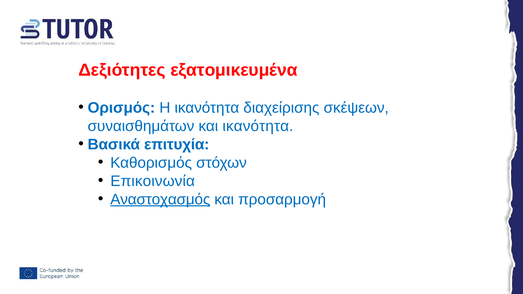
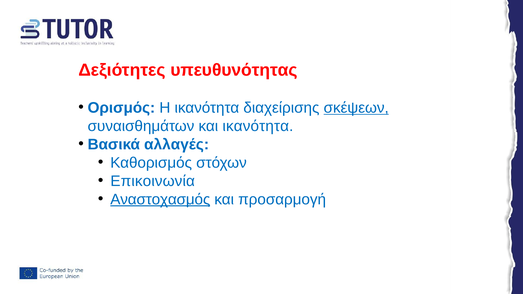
εξατομικευμένα: εξατομικευμένα -> υπευθυνότητας
σκέψεων underline: none -> present
επιτυχία: επιτυχία -> αλλαγές
